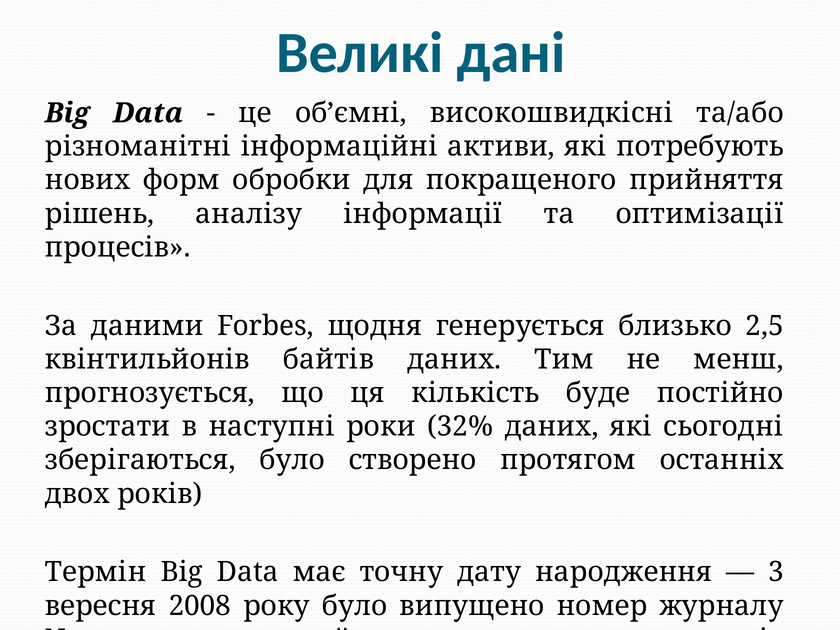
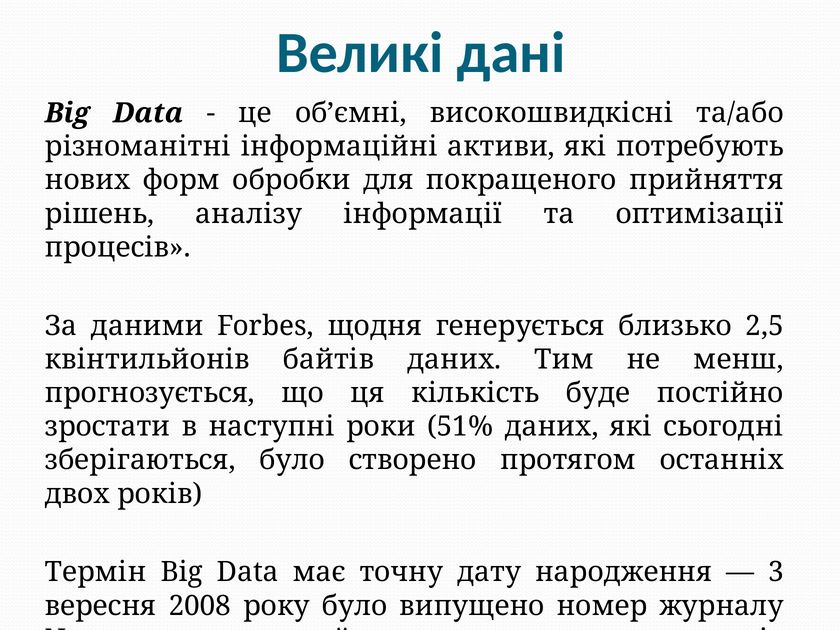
32%: 32% -> 51%
